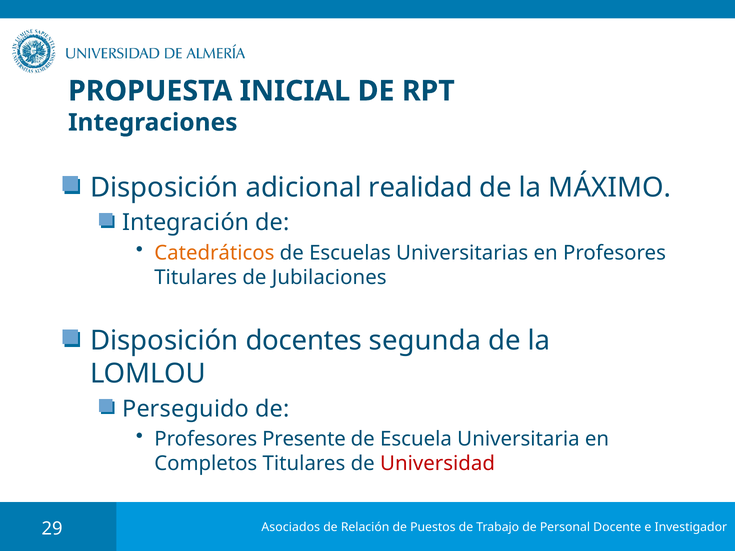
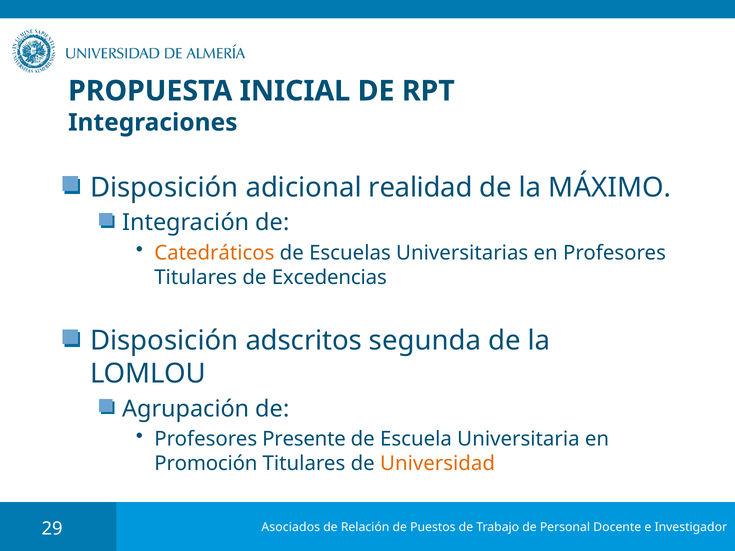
Jubilaciones: Jubilaciones -> Excedencias
docentes: docentes -> adscritos
Perseguido: Perseguido -> Agrupación
Completos: Completos -> Promoción
Universidad colour: red -> orange
